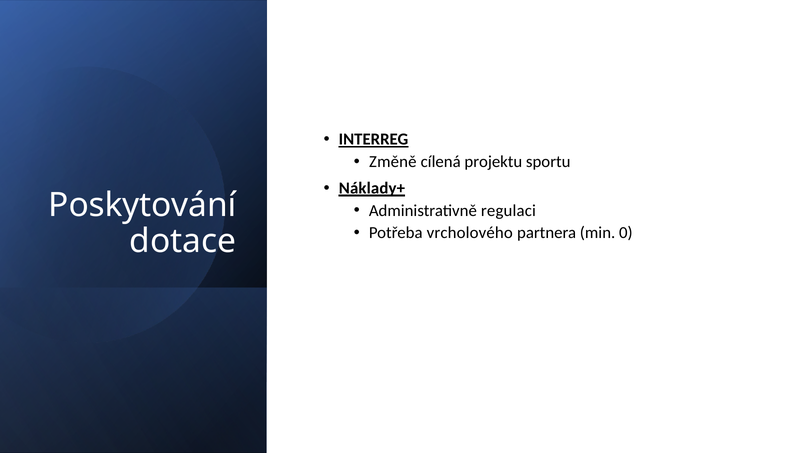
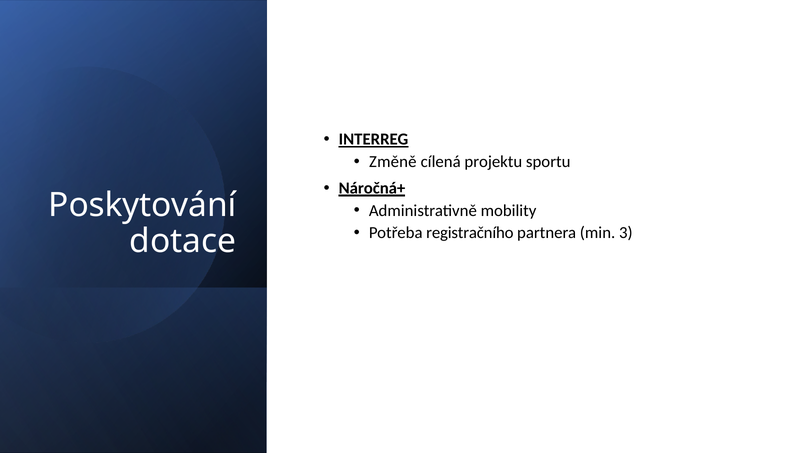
Náklady+: Náklady+ -> Náročná+
regulaci: regulaci -> mobility
vrcholového: vrcholového -> registračního
0: 0 -> 3
